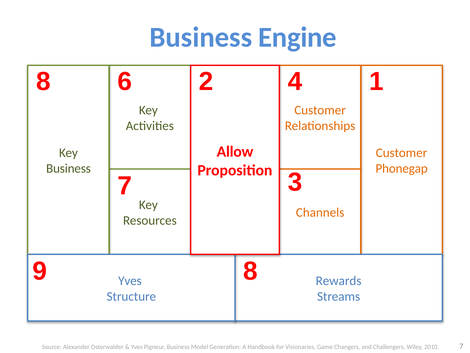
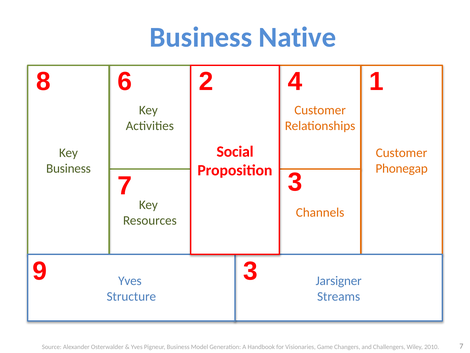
Engine: Engine -> Native
Allow: Allow -> Social
9 8: 8 -> 3
Rewards: Rewards -> Jarsigner
